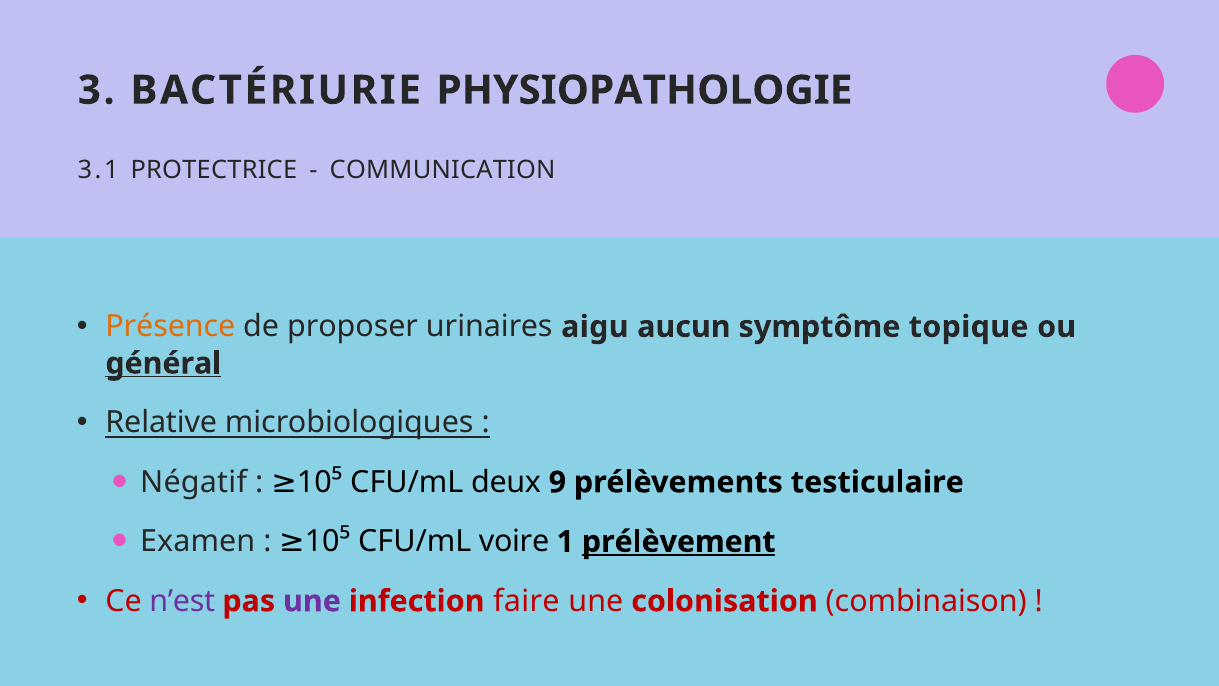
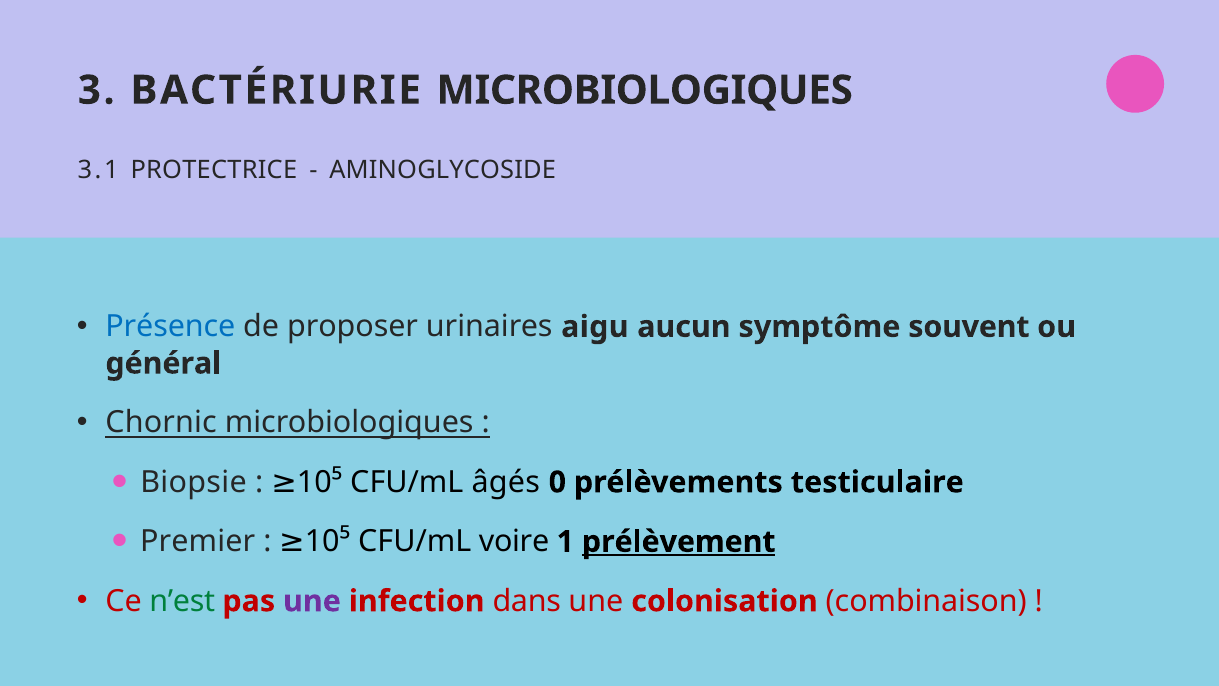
BACTÉRIURIE PHYSIOPATHOLOGIE: PHYSIOPATHOLOGIE -> MICROBIOLOGIQUES
COMMUNICATION: COMMUNICATION -> AMINOGLYCOSIDE
Présence colour: orange -> blue
topique: topique -> souvent
général underline: present -> none
Relative: Relative -> Chornic
Négatif: Négatif -> Biopsie
deux: deux -> âgés
9: 9 -> 0
Examen: Examen -> Premier
n’est colour: purple -> green
faire: faire -> dans
